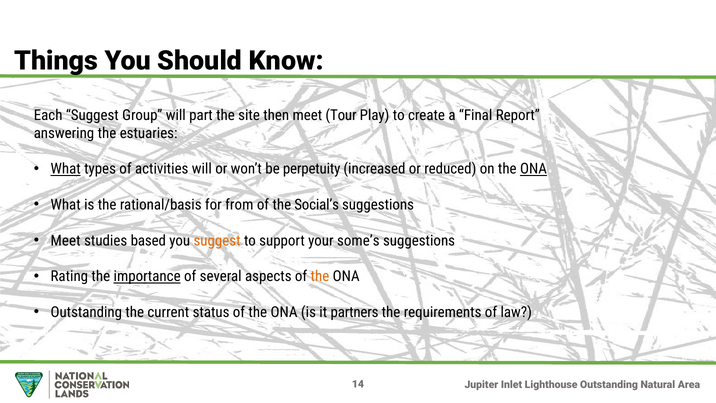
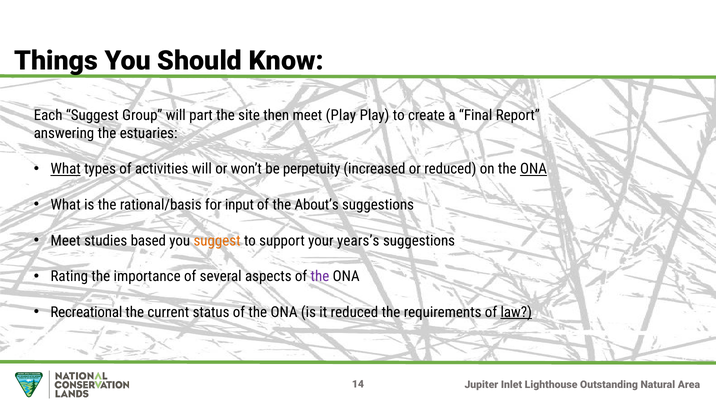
meet Tour: Tour -> Play
from: from -> input
Social’s: Social’s -> About’s
some’s: some’s -> years’s
importance underline: present -> none
the at (320, 276) colour: orange -> purple
Outstanding at (86, 312): Outstanding -> Recreational
it partners: partners -> reduced
law underline: none -> present
